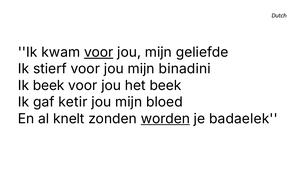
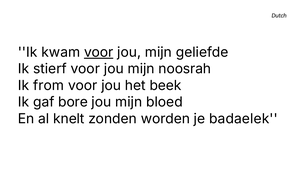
binadini: binadini -> noosrah
Ik beek: beek -> from
ketir: ketir -> bore
worden underline: present -> none
